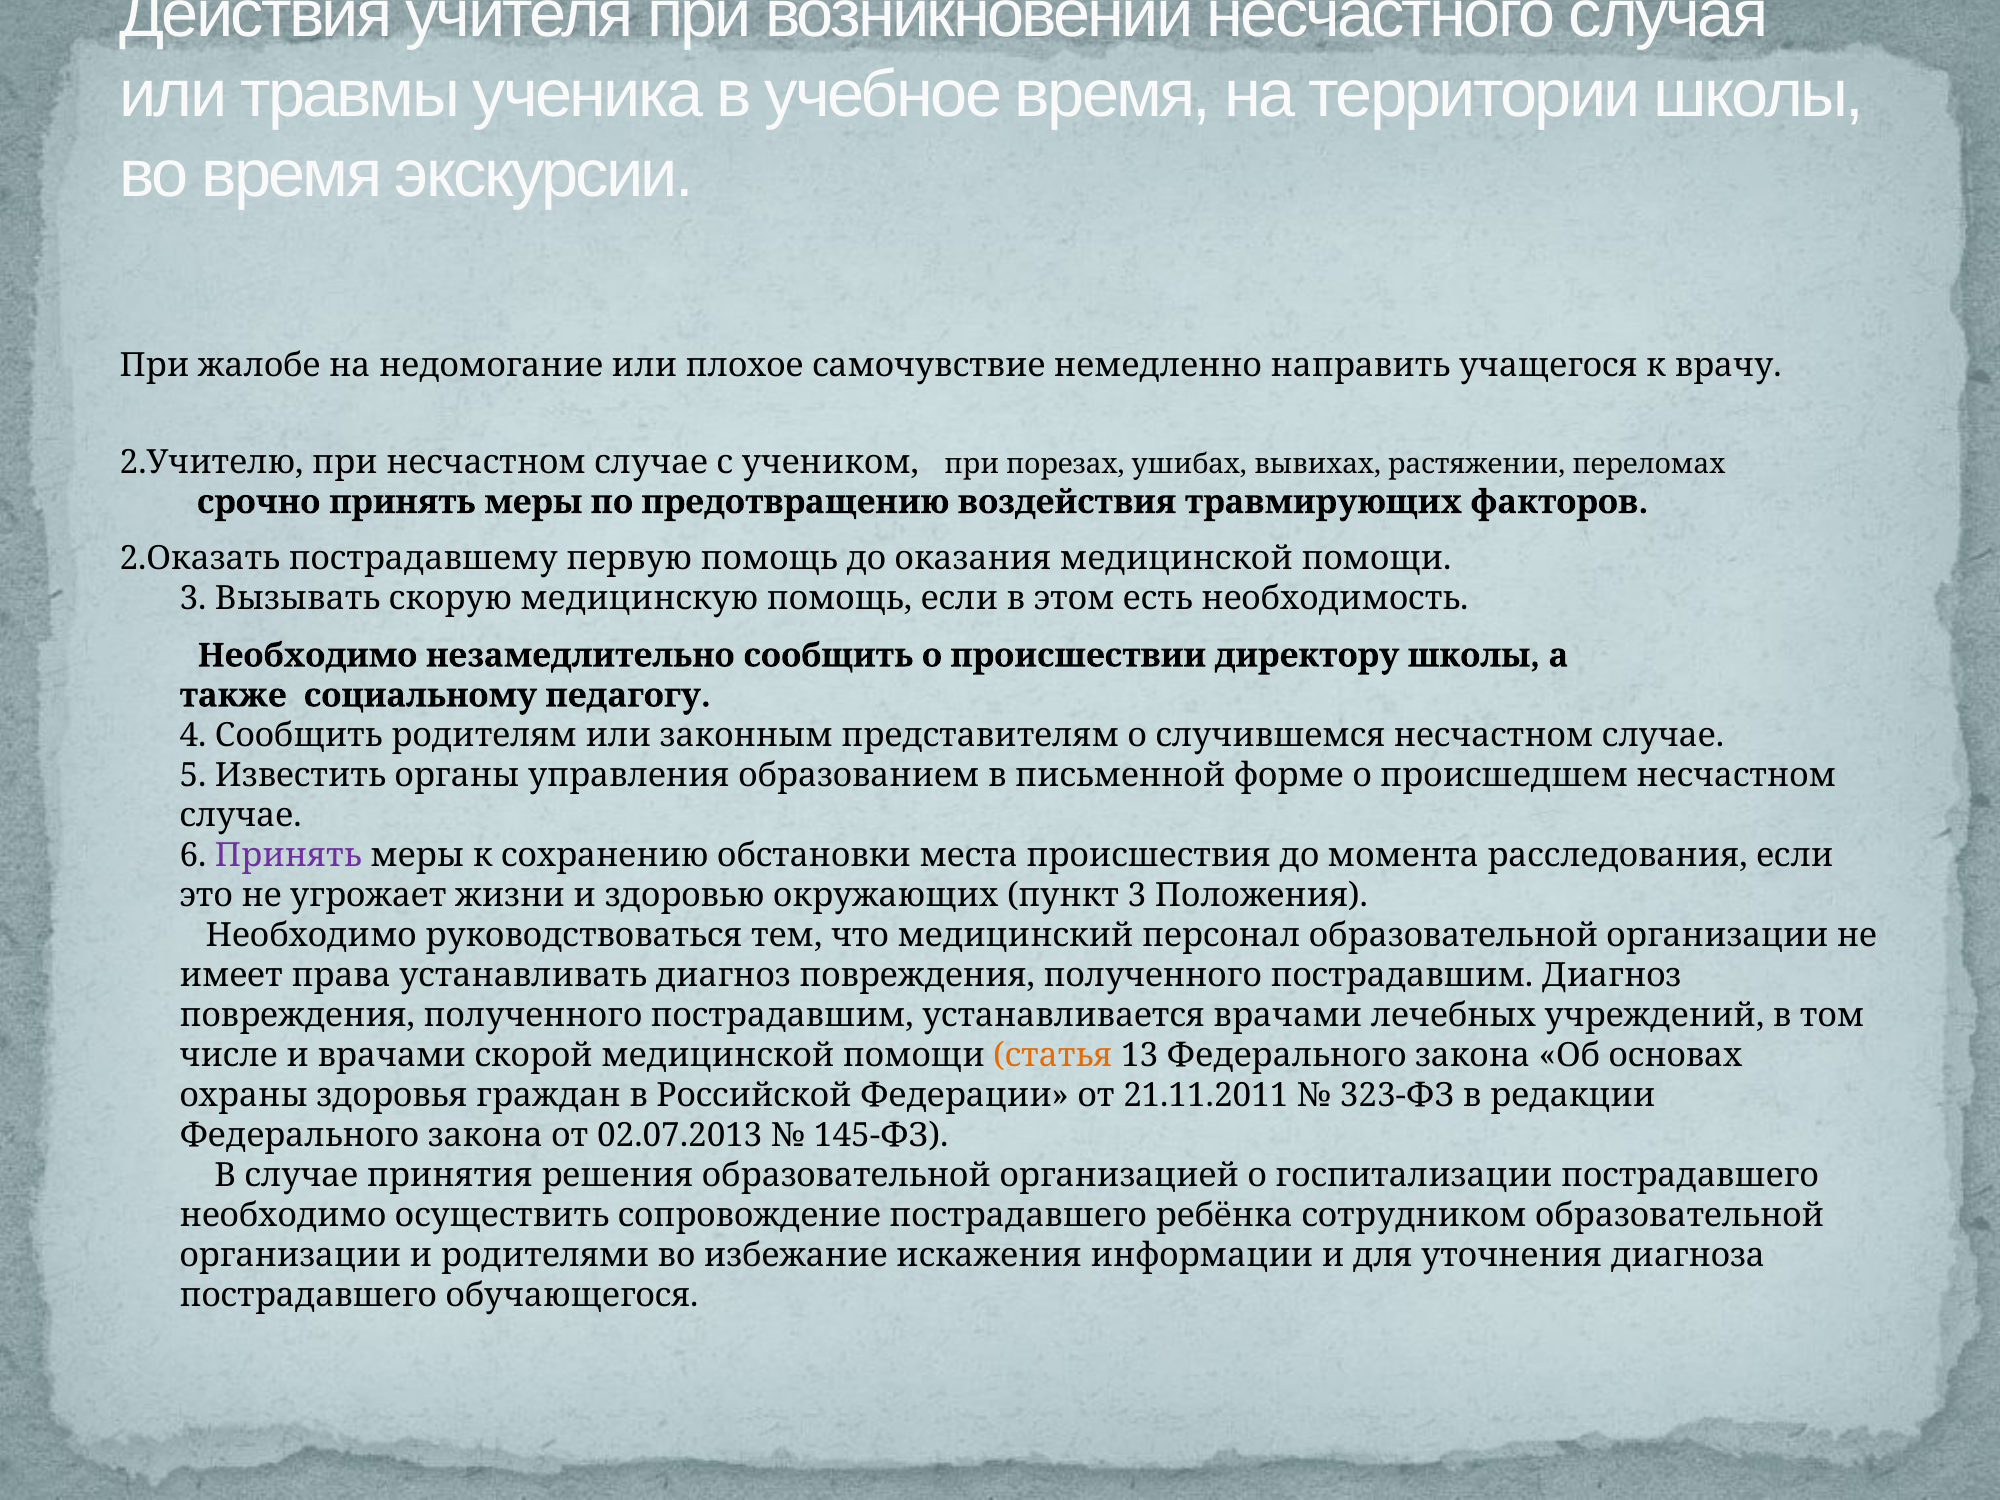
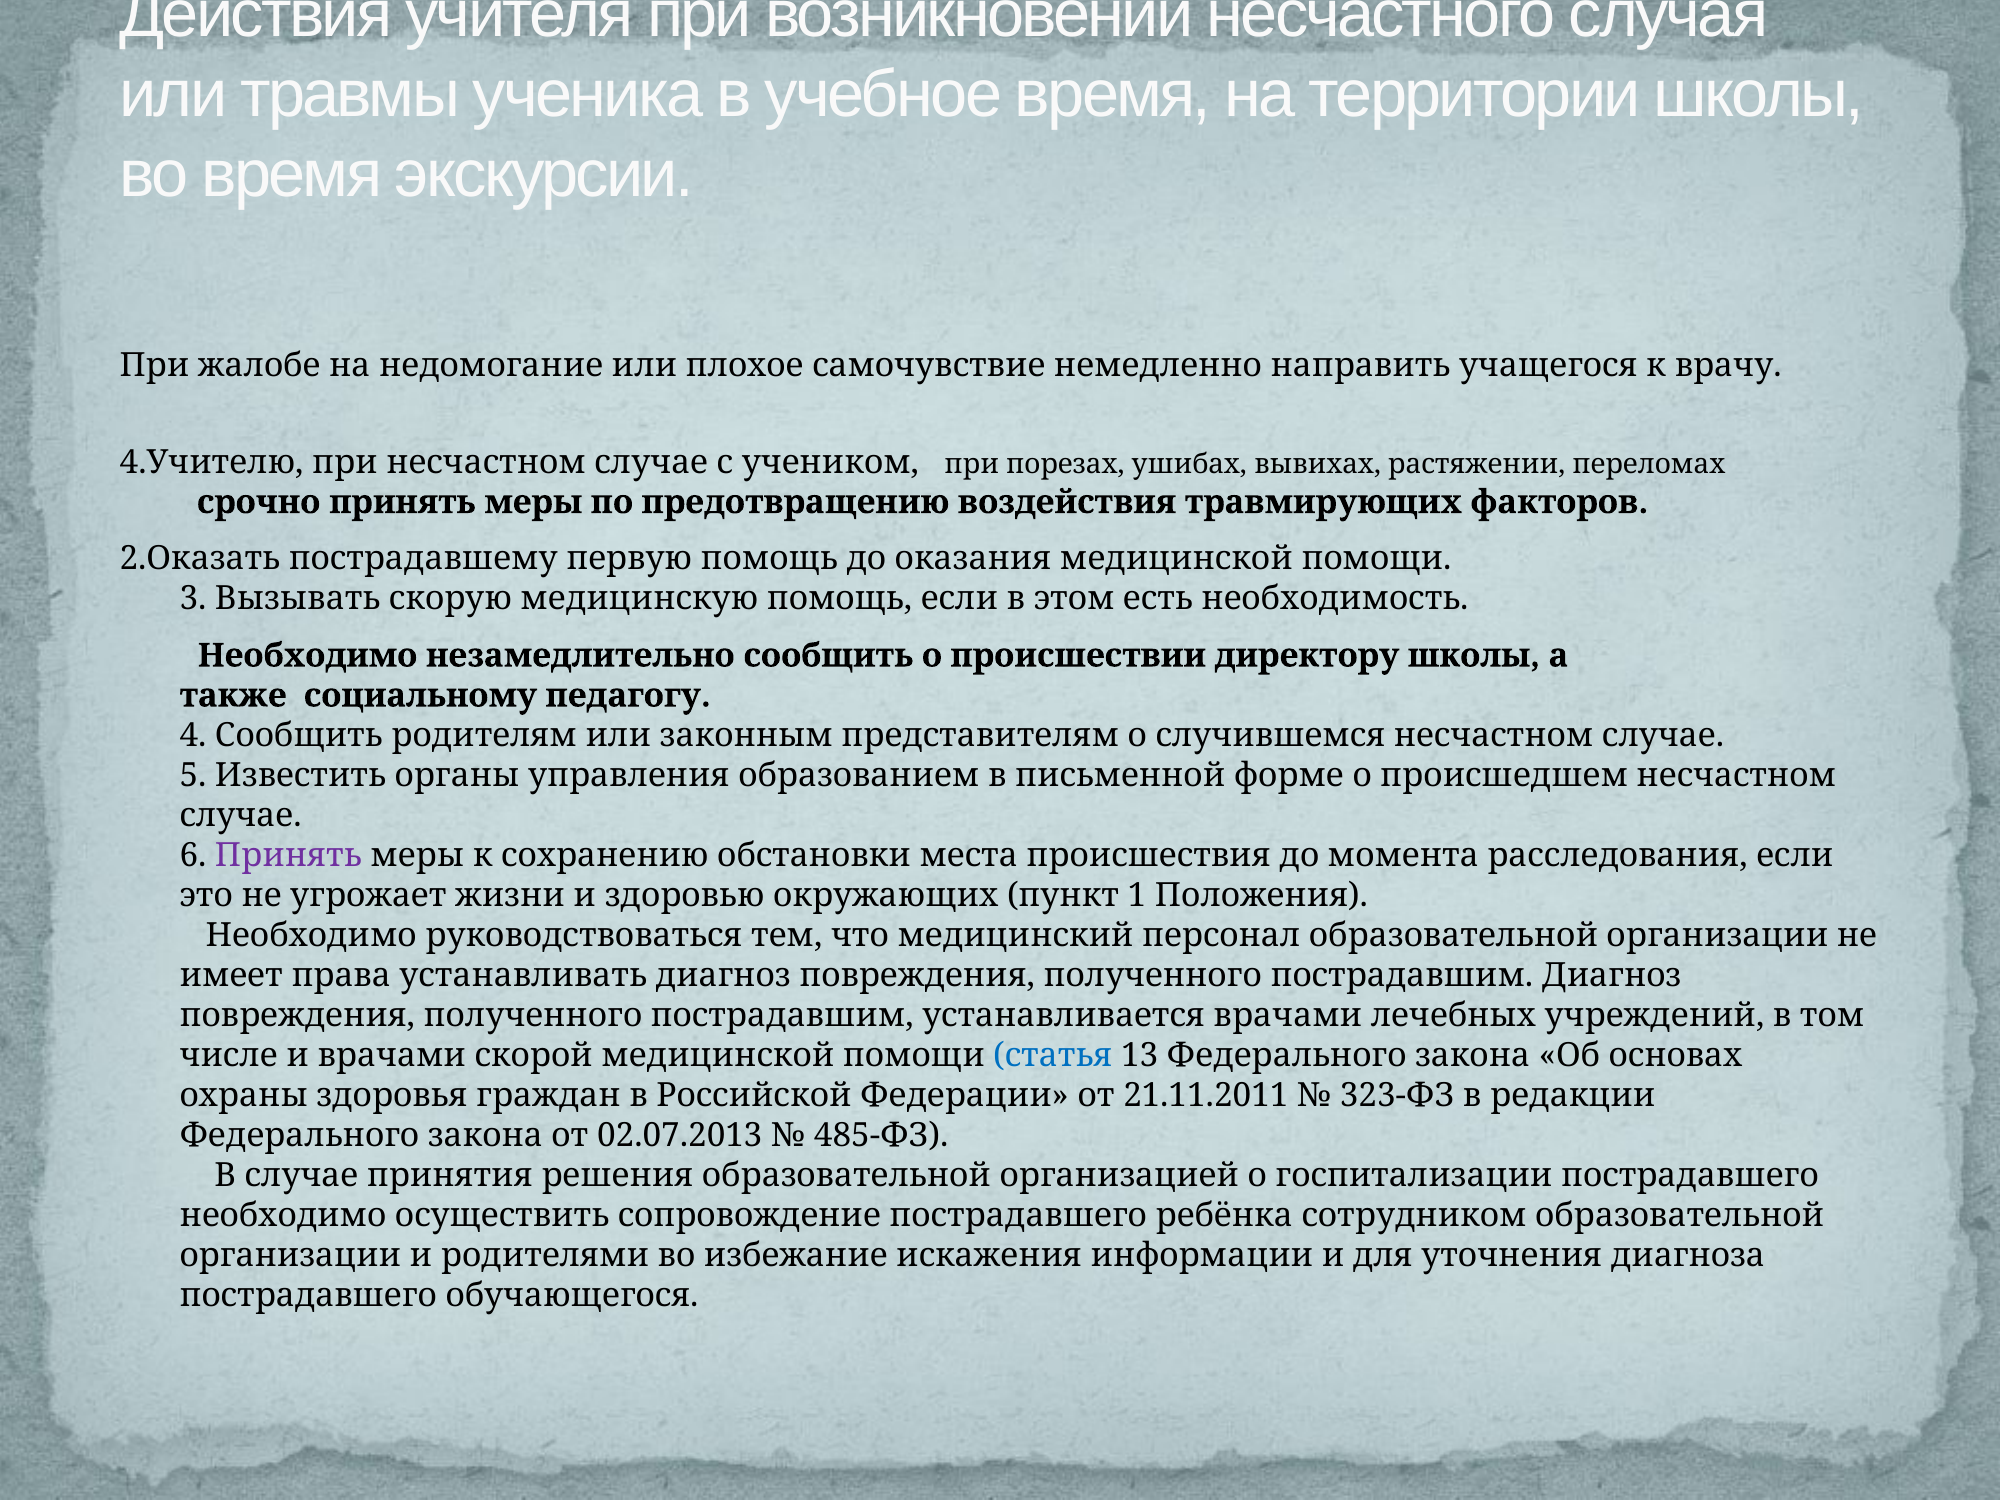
2.Учителю: 2.Учителю -> 4.Учителю
пункт 3: 3 -> 1
статья colour: orange -> blue
145-ФЗ: 145-ФЗ -> 485-ФЗ
